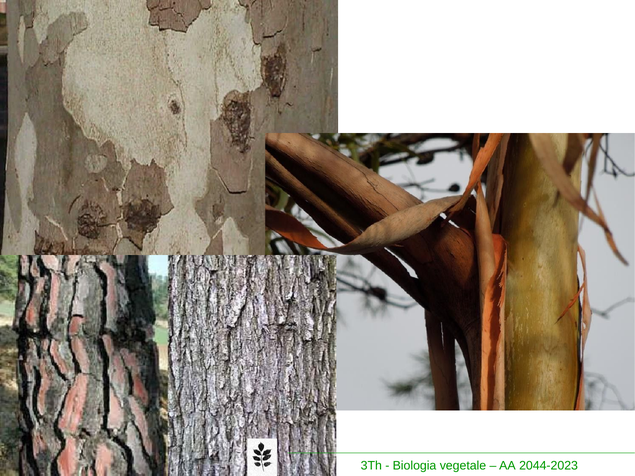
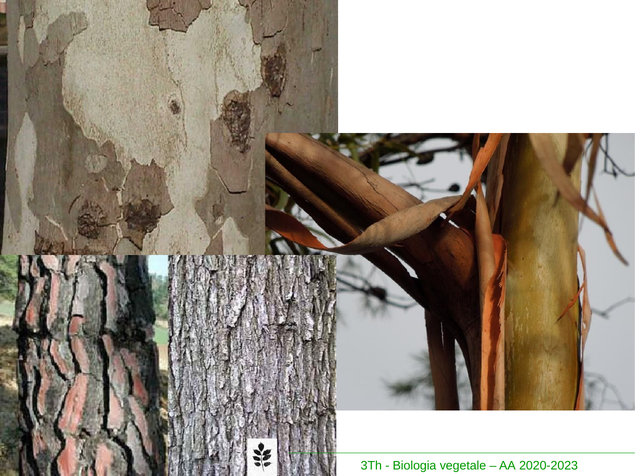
2044-2023: 2044-2023 -> 2020-2023
